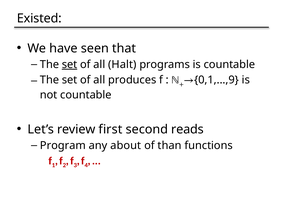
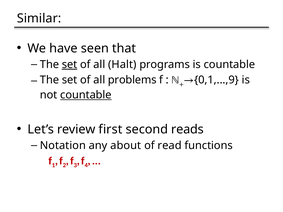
Existed: Existed -> Similar
produces: produces -> problems
countable at (86, 95) underline: none -> present
Program: Program -> Notation
than: than -> read
